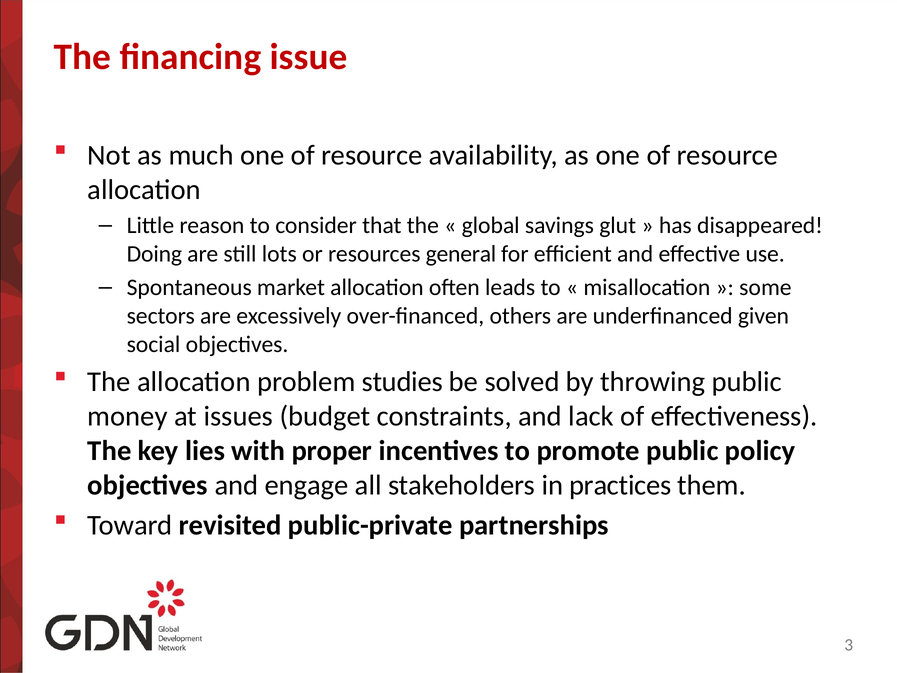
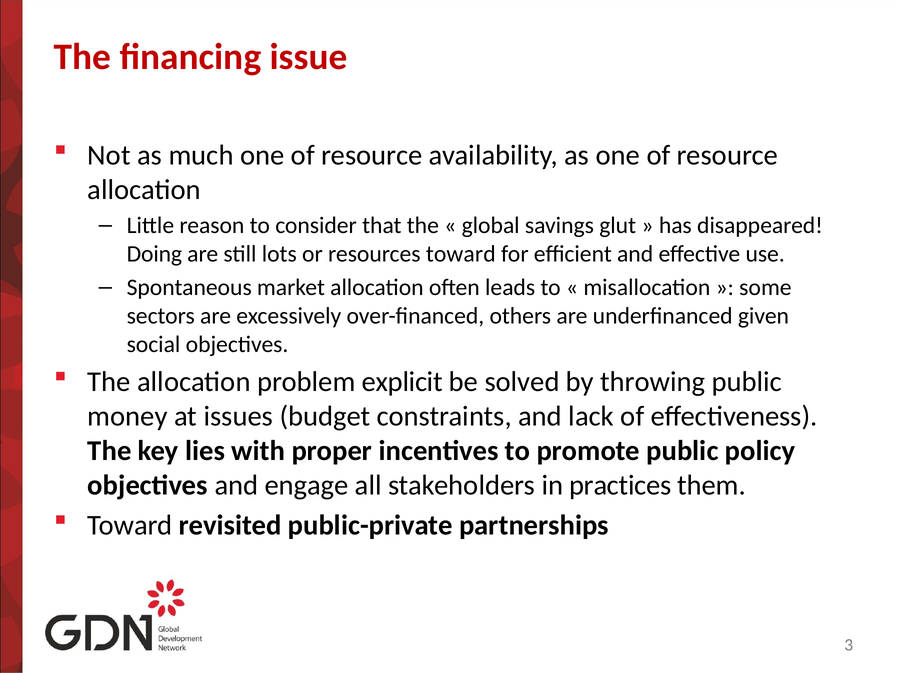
resources general: general -> toward
studies: studies -> explicit
